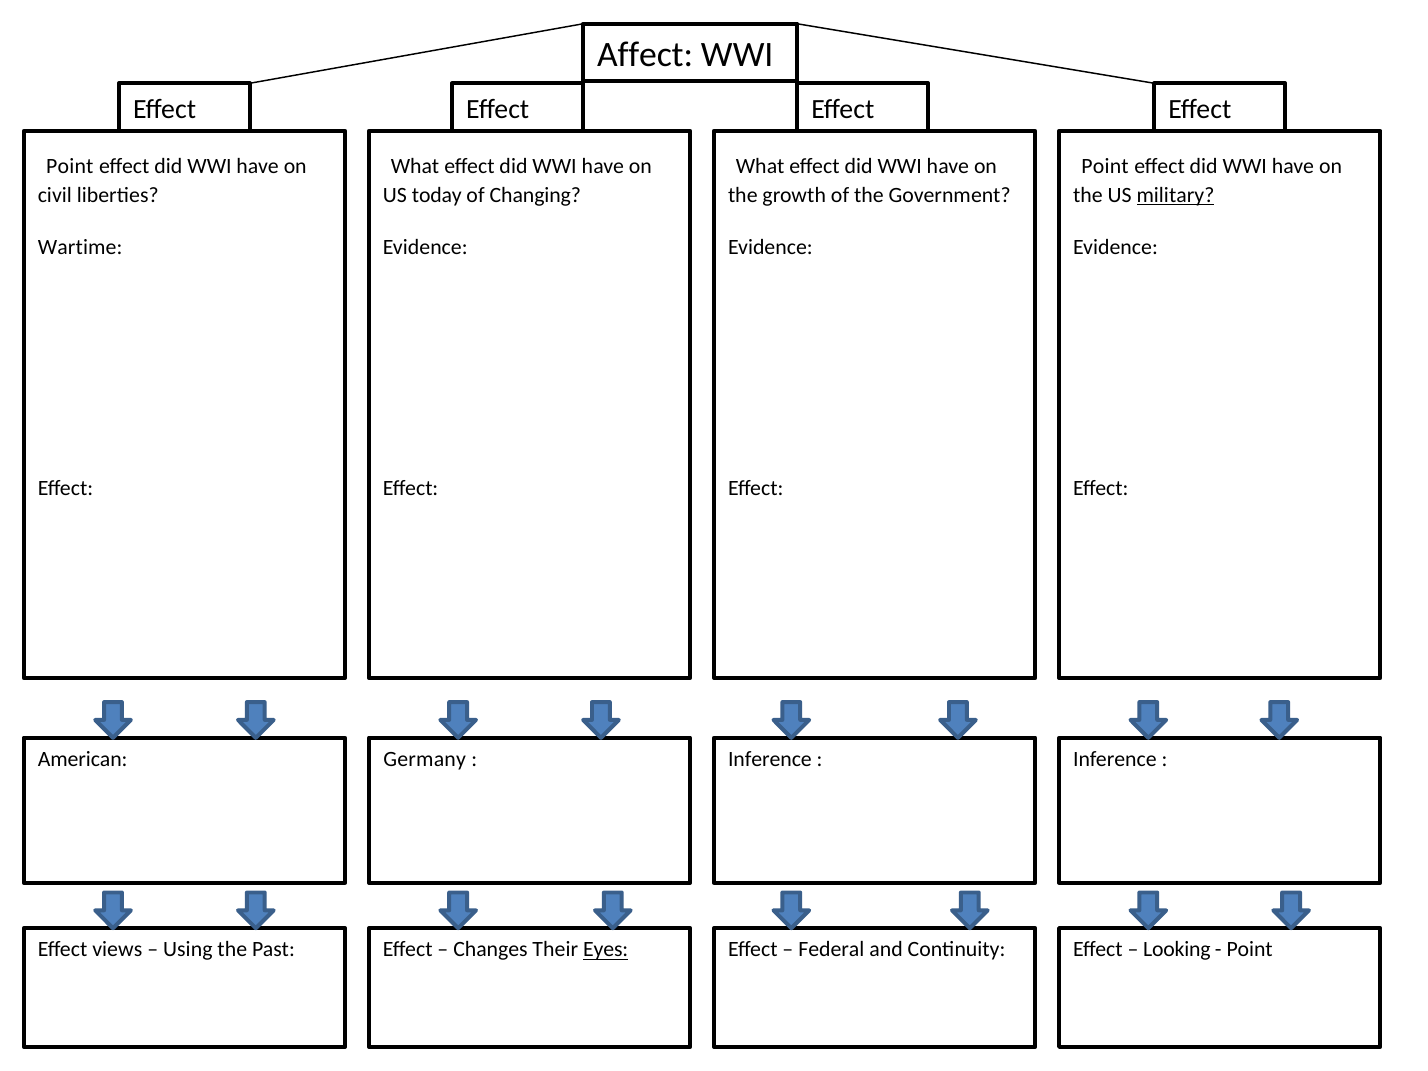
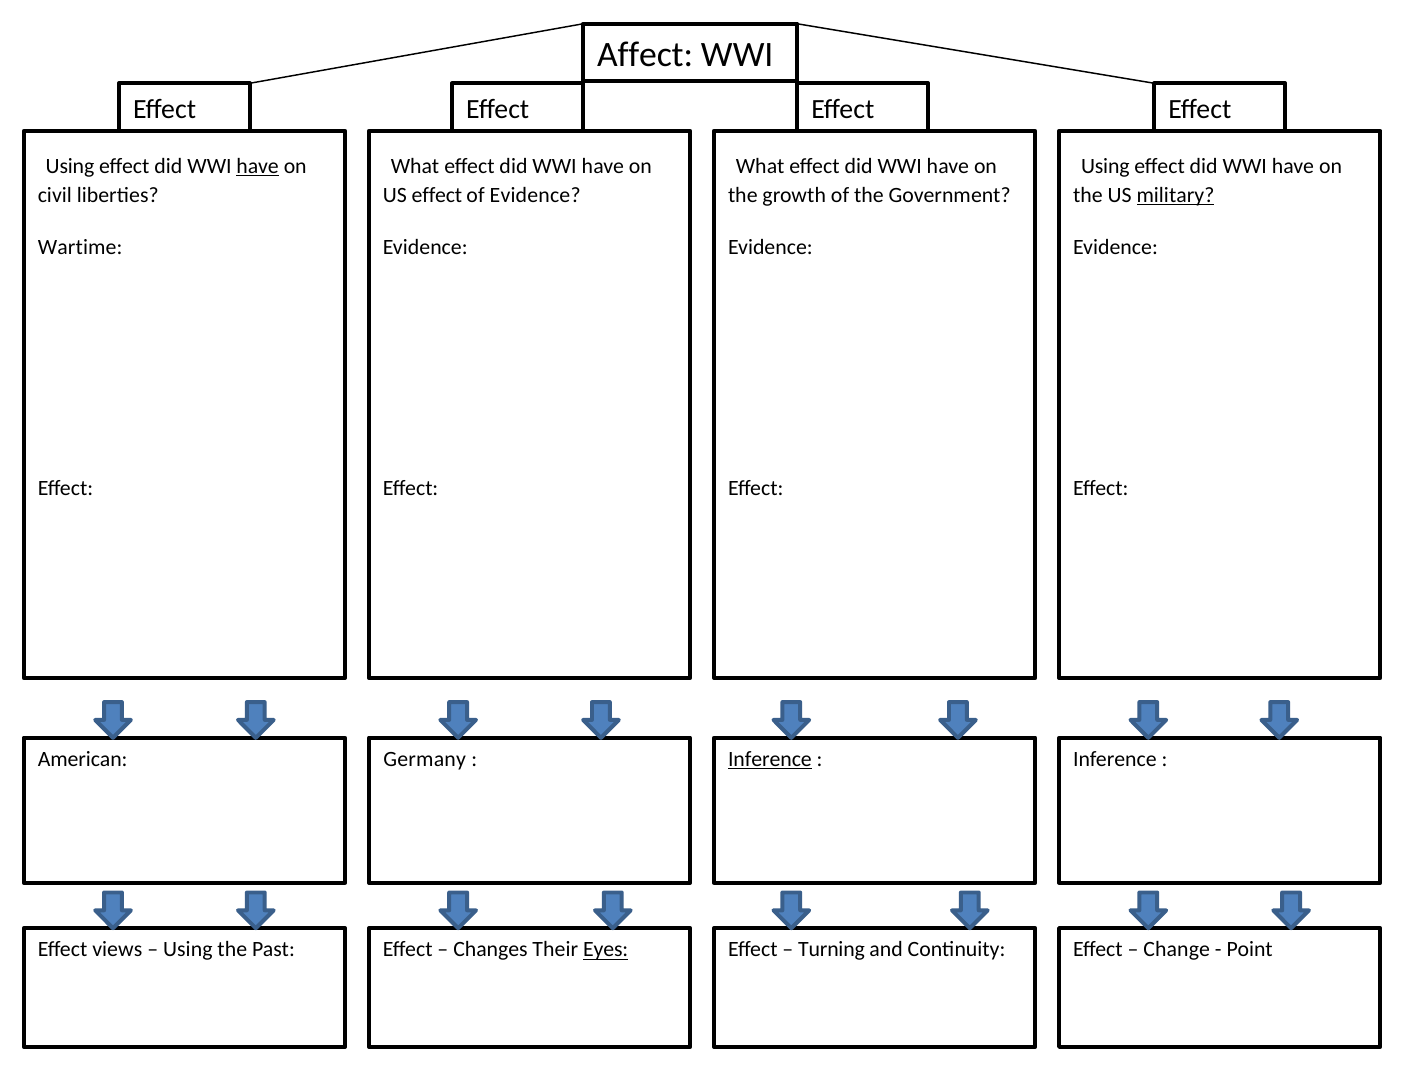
Point at (70, 166): Point -> Using
have at (258, 166) underline: none -> present
Point at (1105, 166): Point -> Using
US today: today -> effect
of Changing: Changing -> Evidence
Inference at (770, 759) underline: none -> present
Federal: Federal -> Turning
Looking: Looking -> Change
